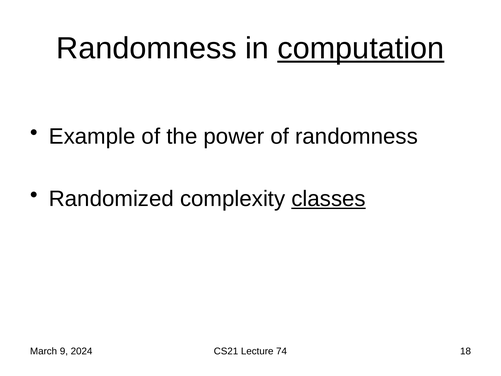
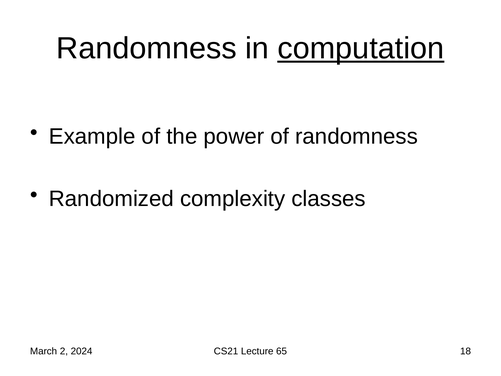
classes underline: present -> none
9: 9 -> 2
74: 74 -> 65
